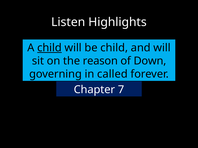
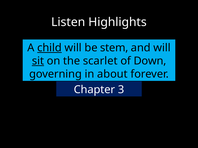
be child: child -> stem
sit underline: none -> present
reason: reason -> scarlet
called: called -> about
7: 7 -> 3
